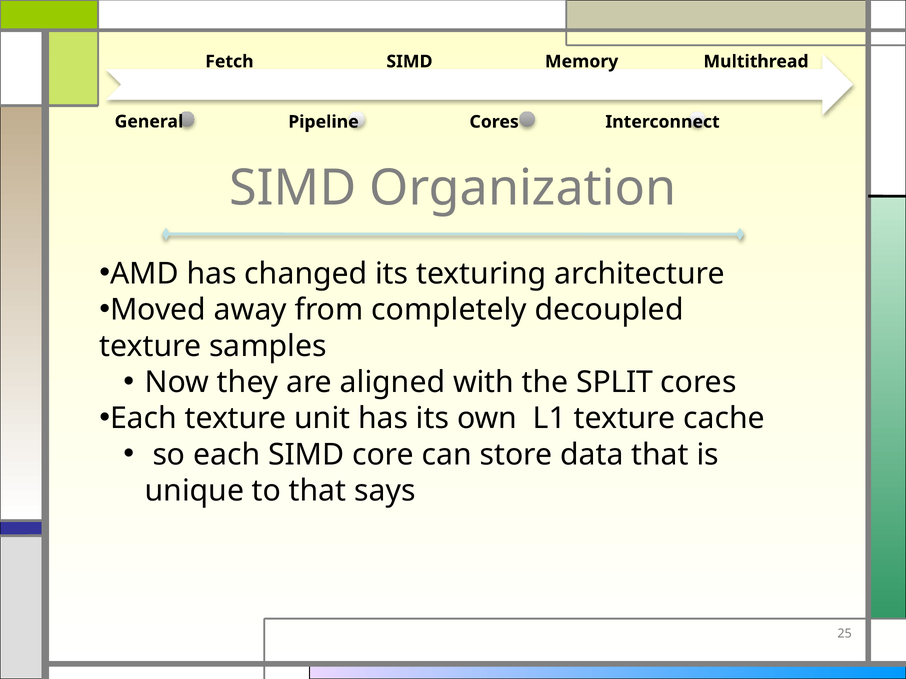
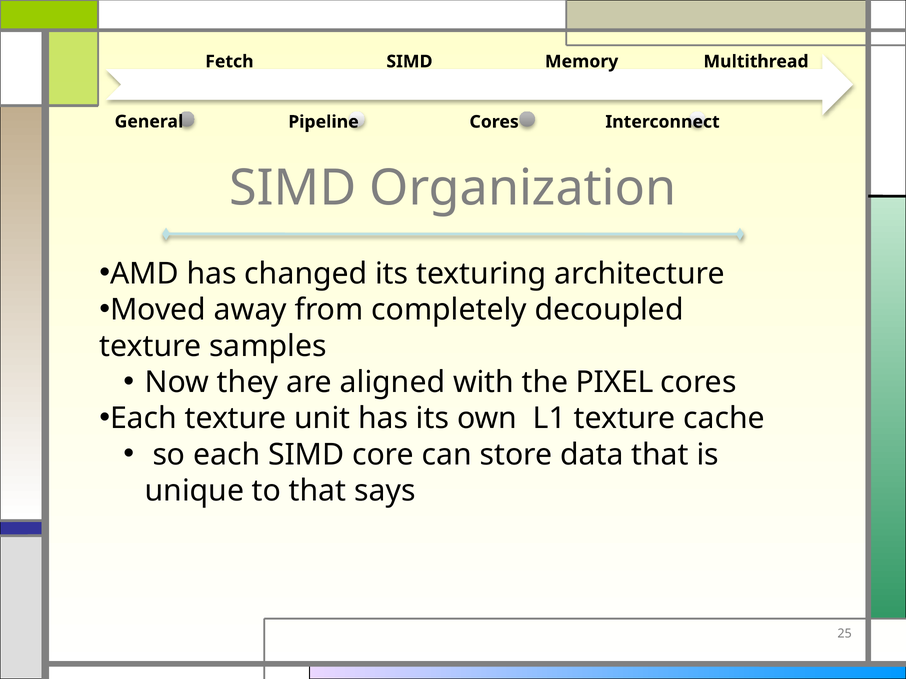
SPLIT: SPLIT -> PIXEL
